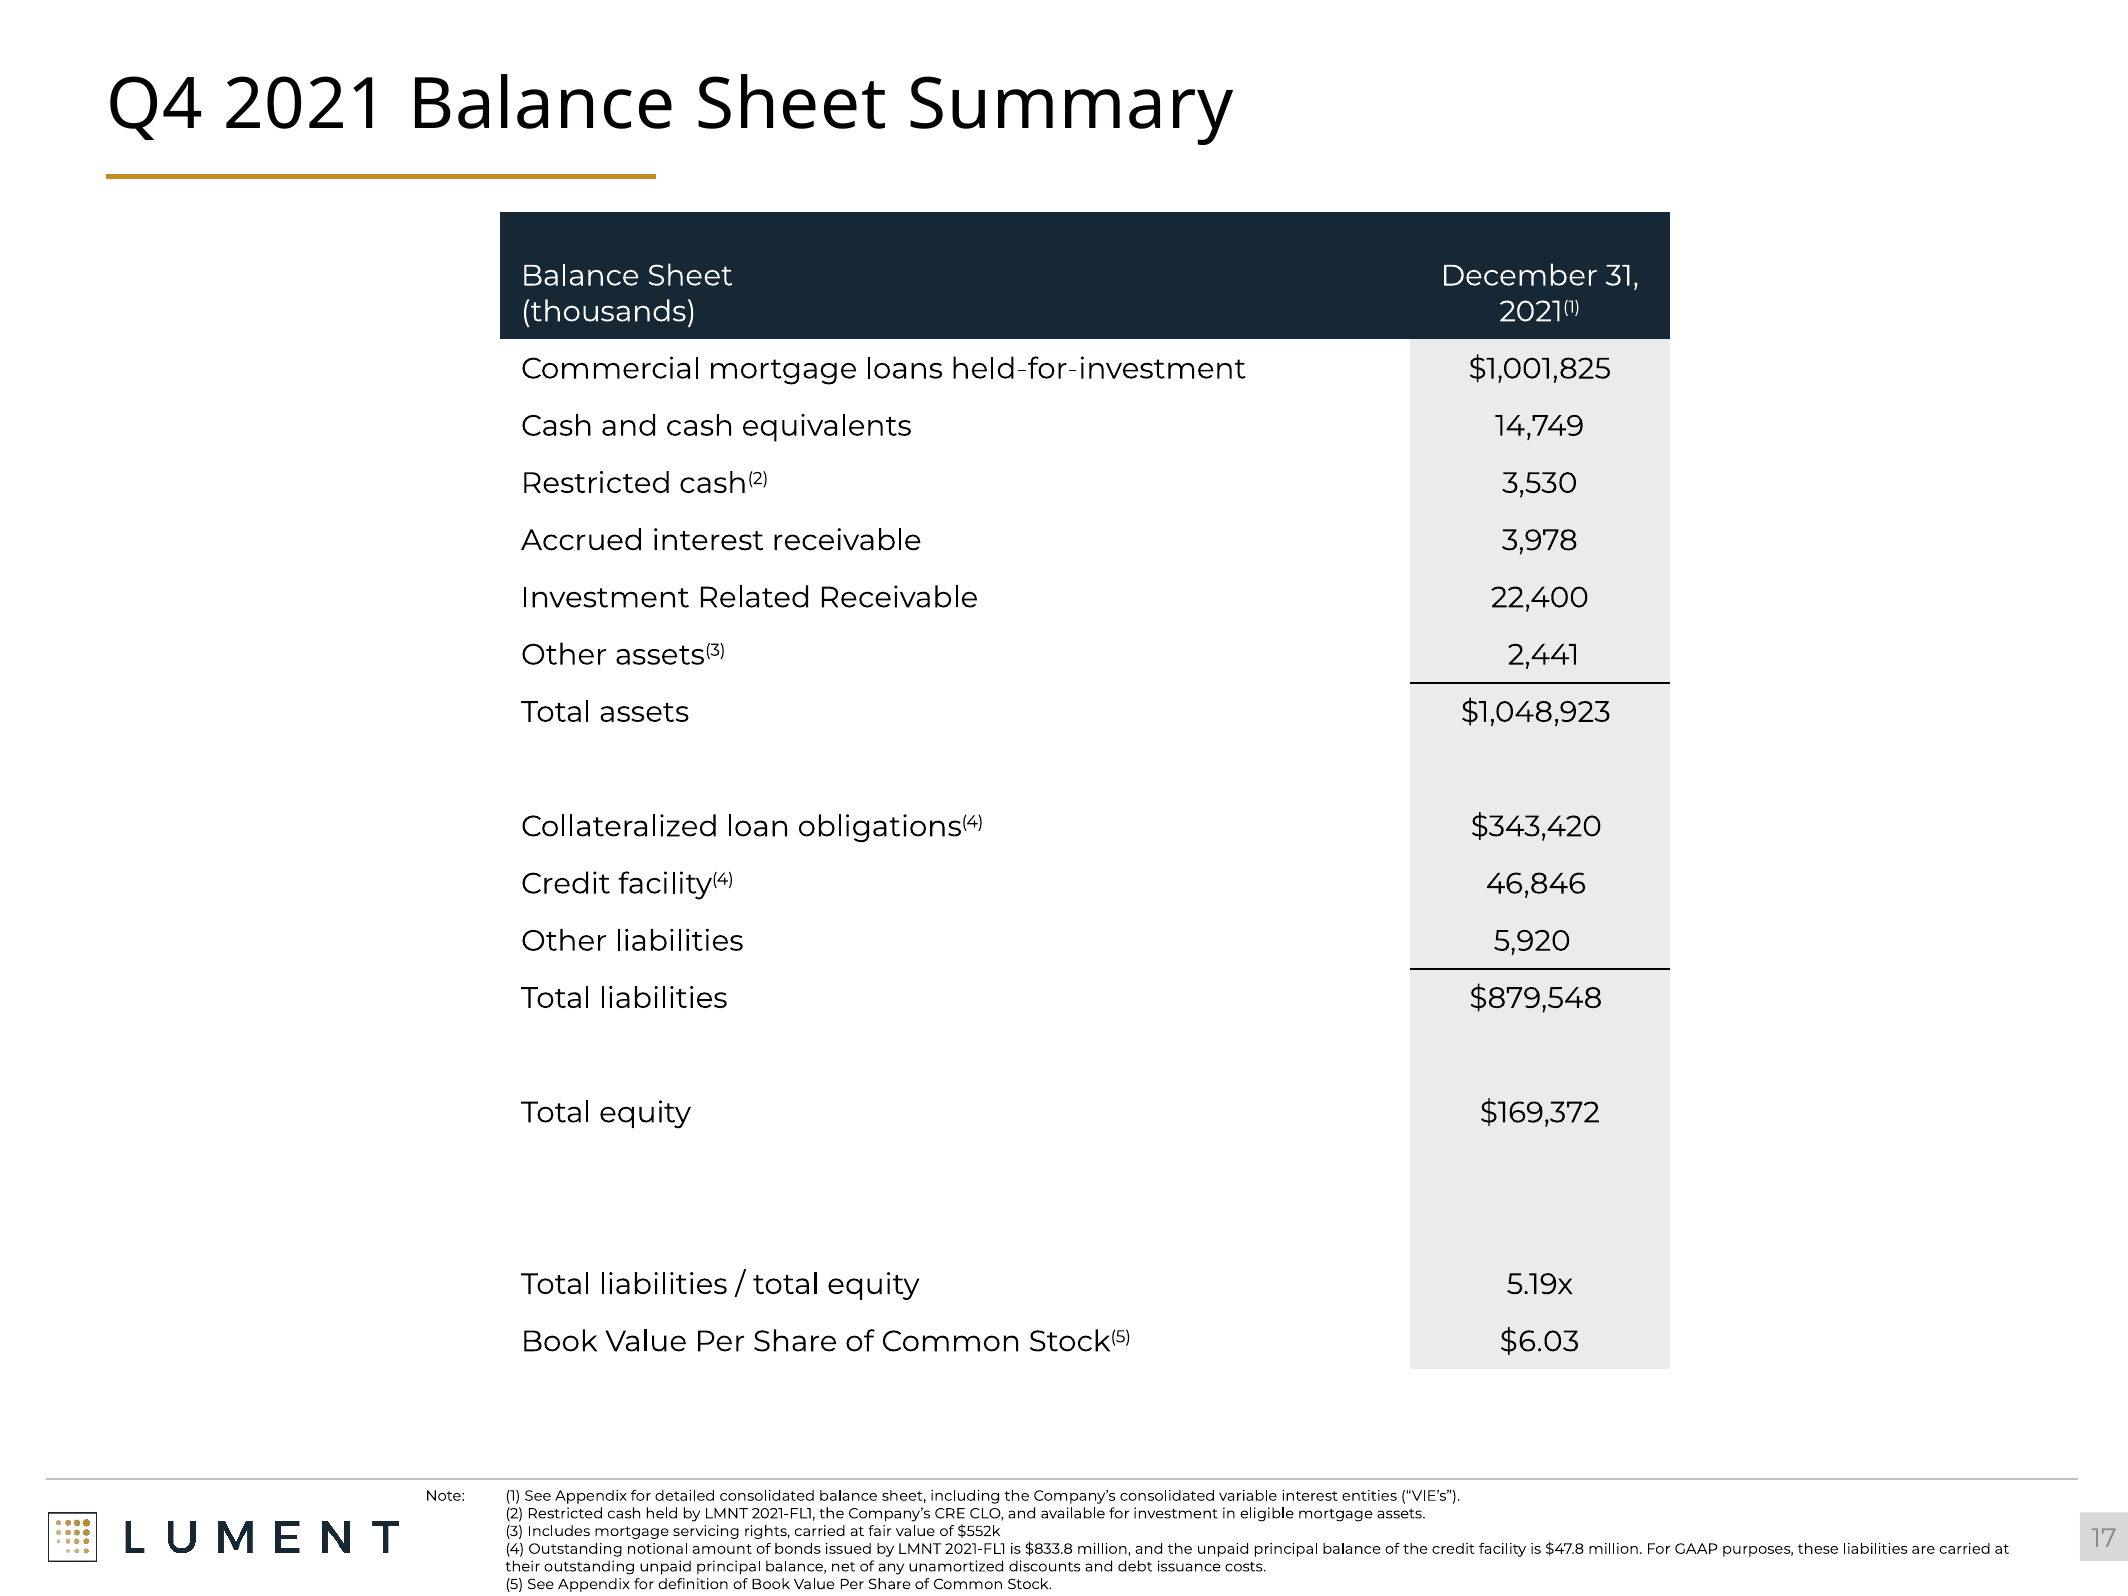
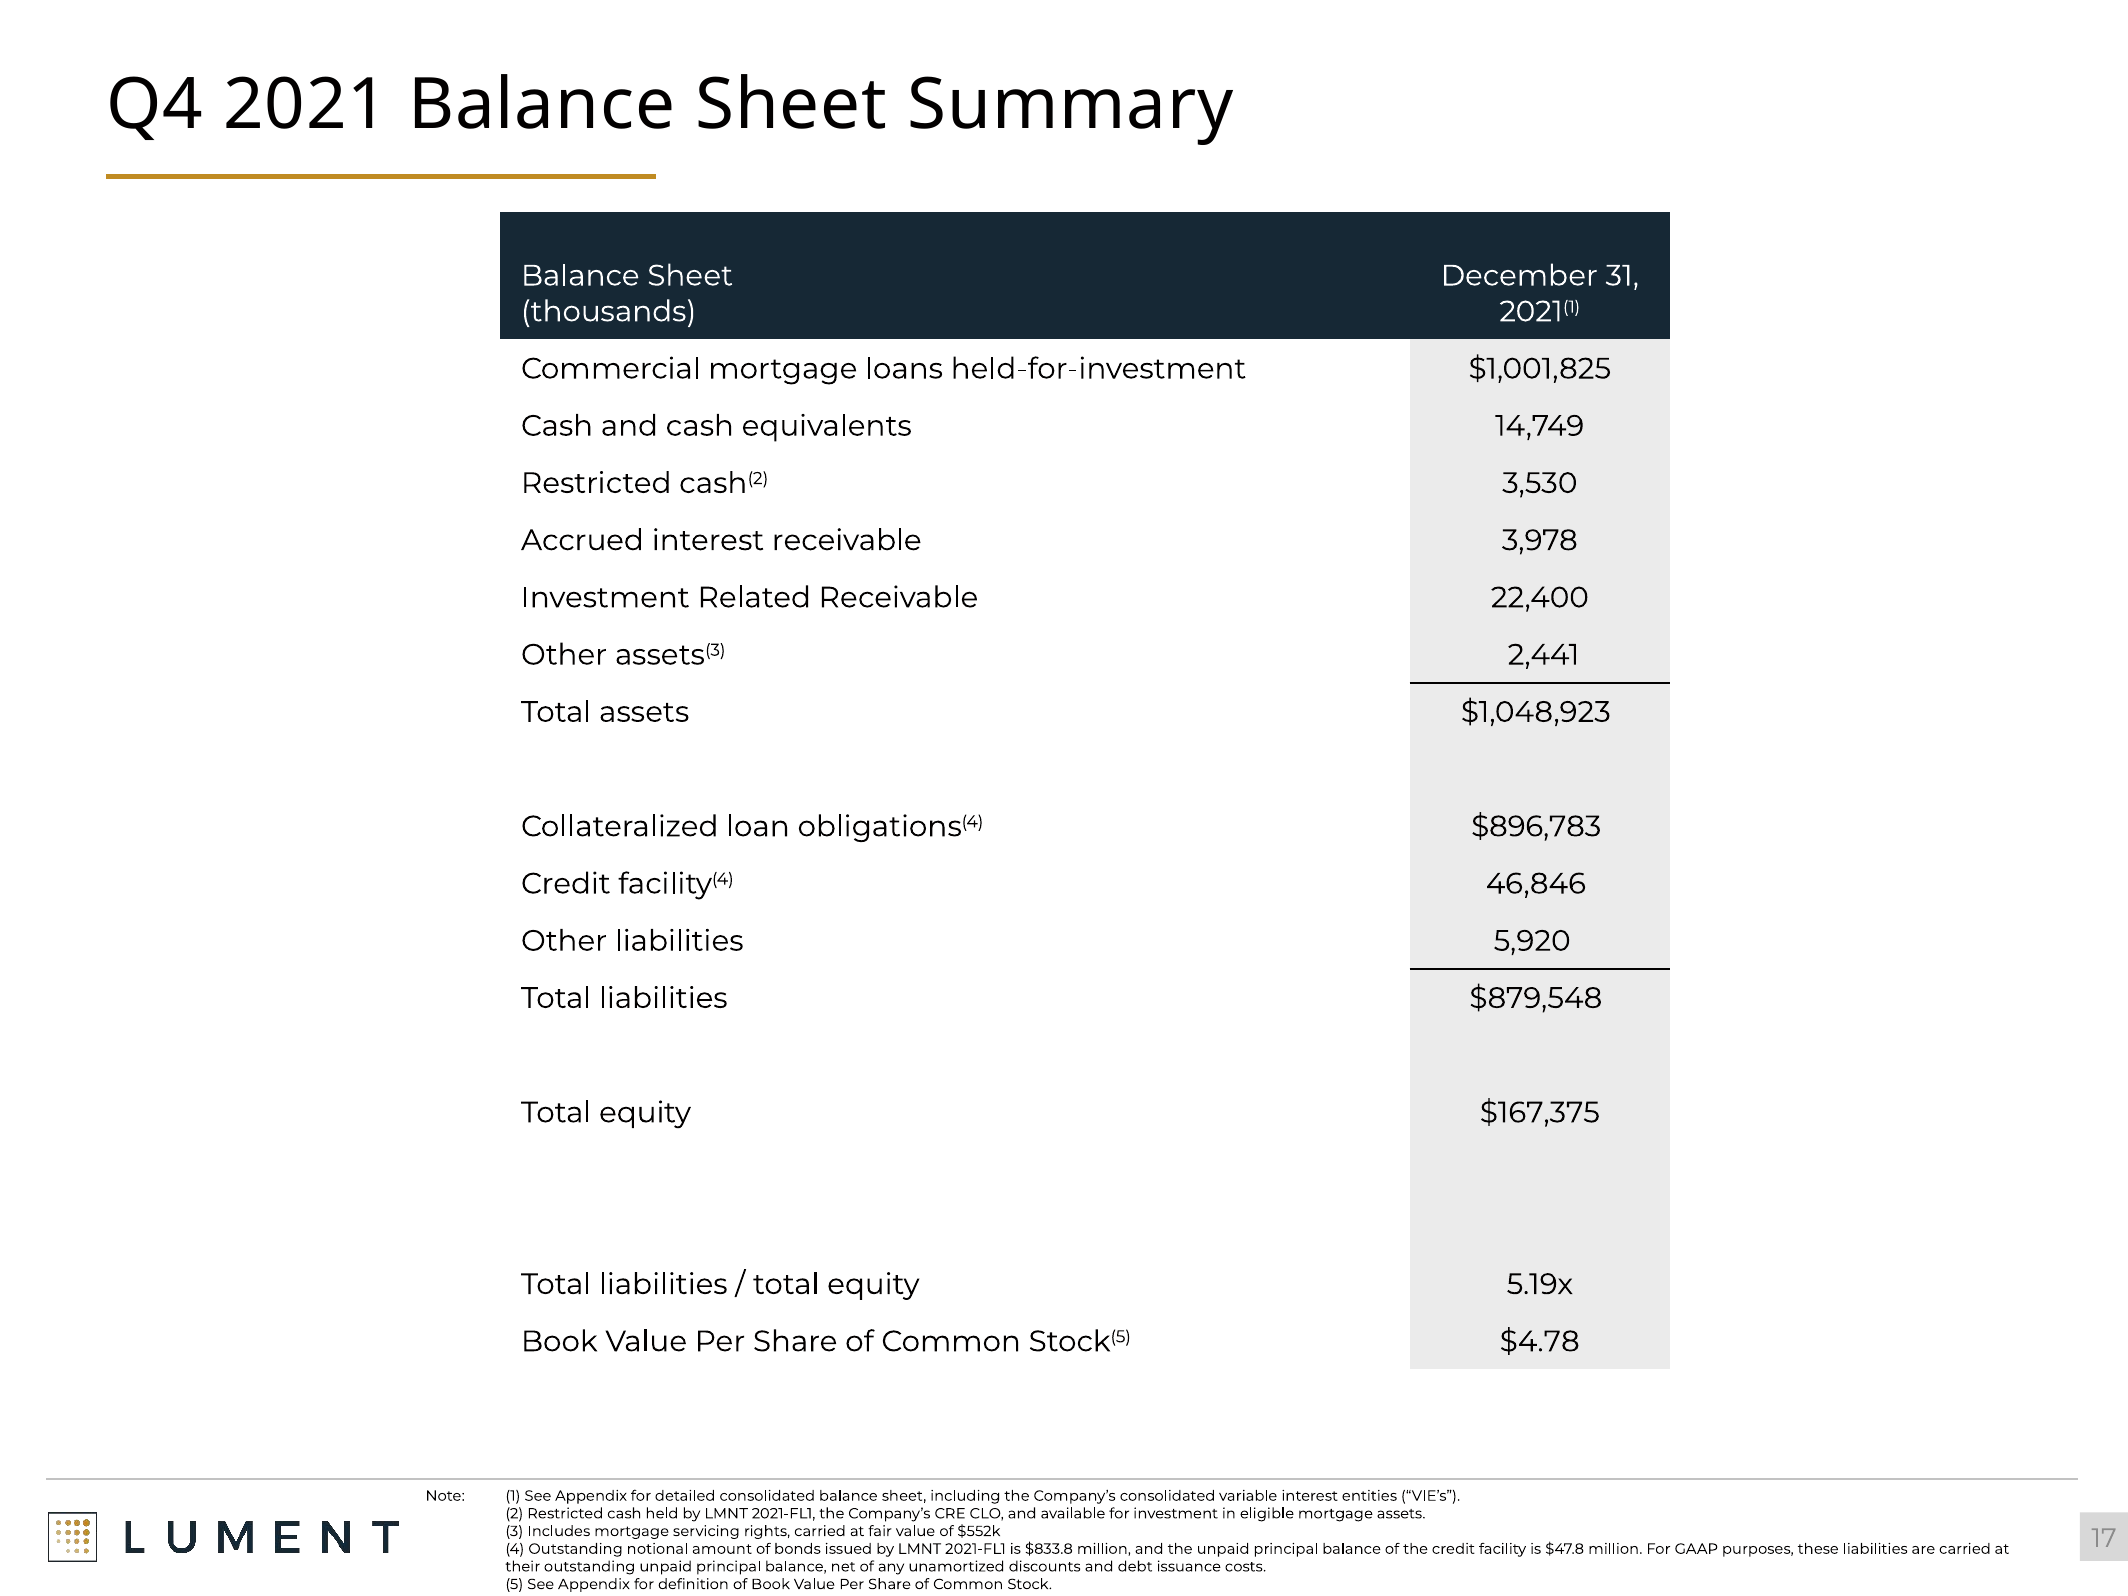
$343,420: $343,420 -> $896,783
$169,372: $169,372 -> $167,375
$6.03: $6.03 -> $4.78
